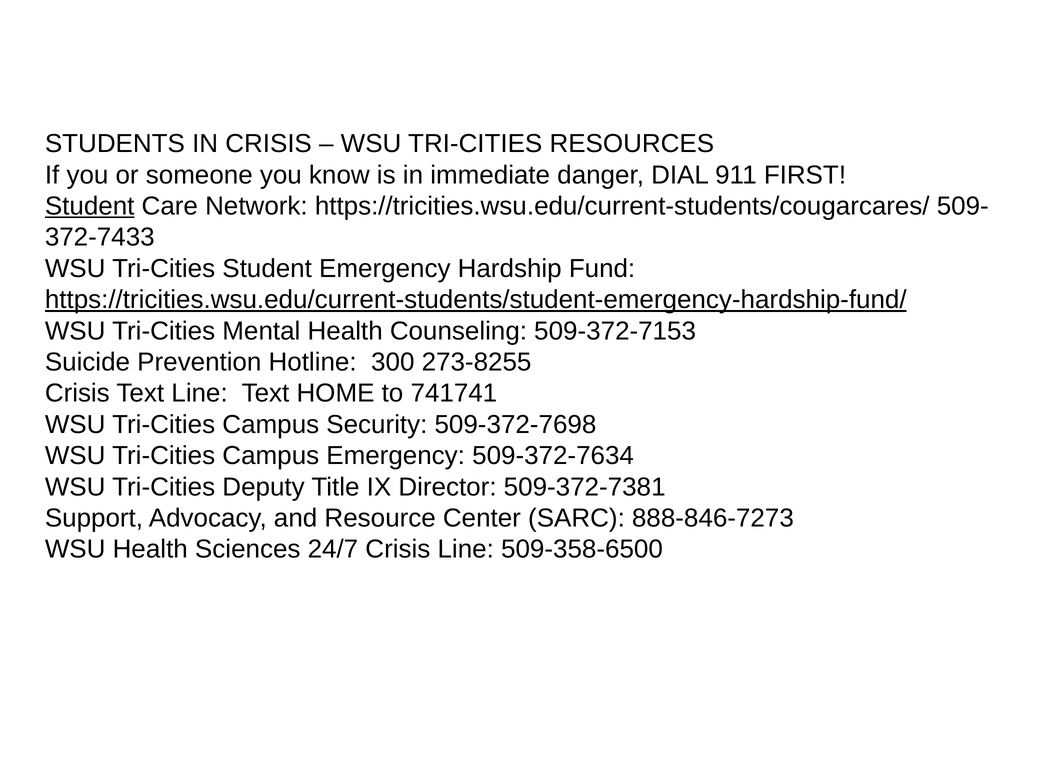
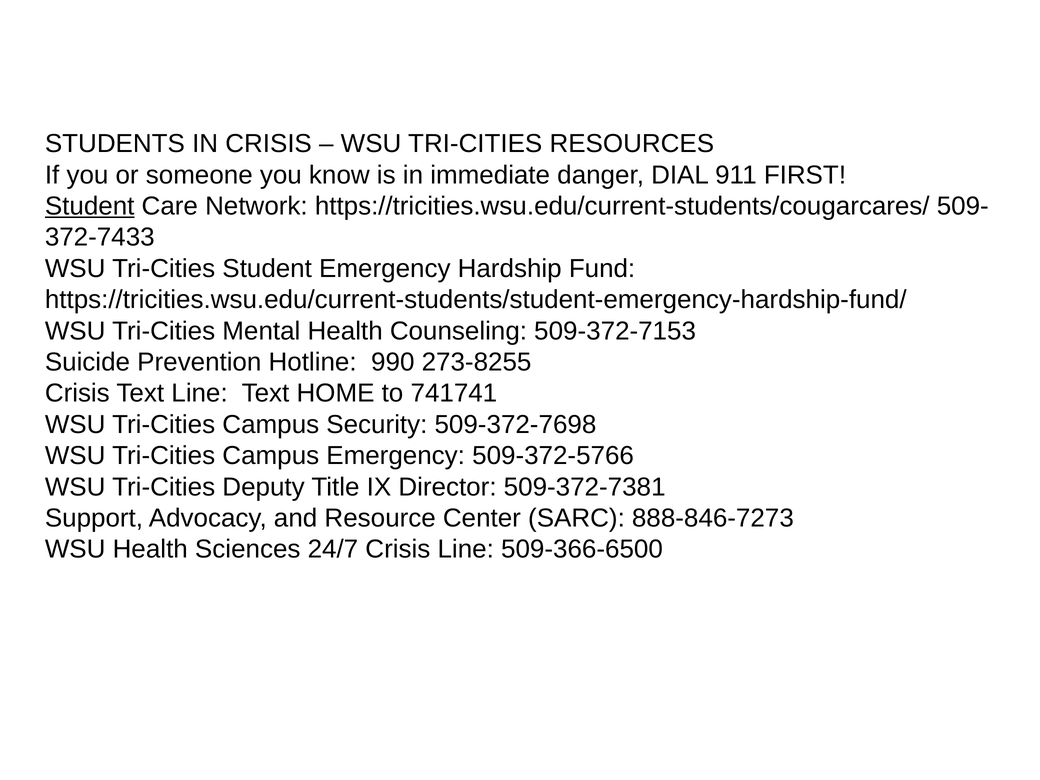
https://tricities.wsu.edu/current-students/student-emergency-hardship-fund/ underline: present -> none
300: 300 -> 990
509-372-7634: 509-372-7634 -> 509-372-5766
509-358-6500: 509-358-6500 -> 509-366-6500
